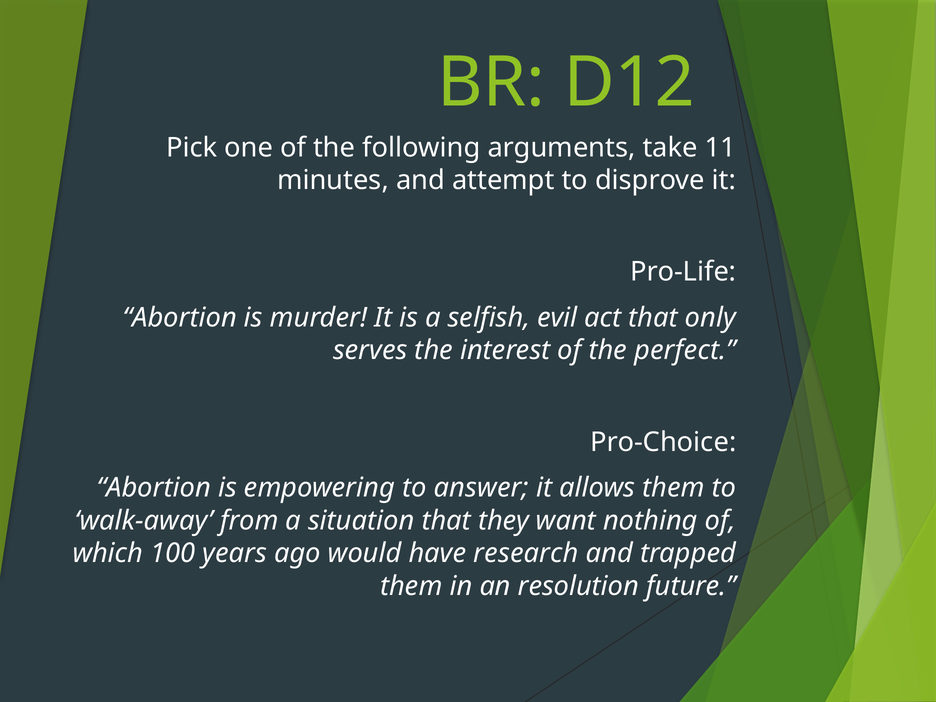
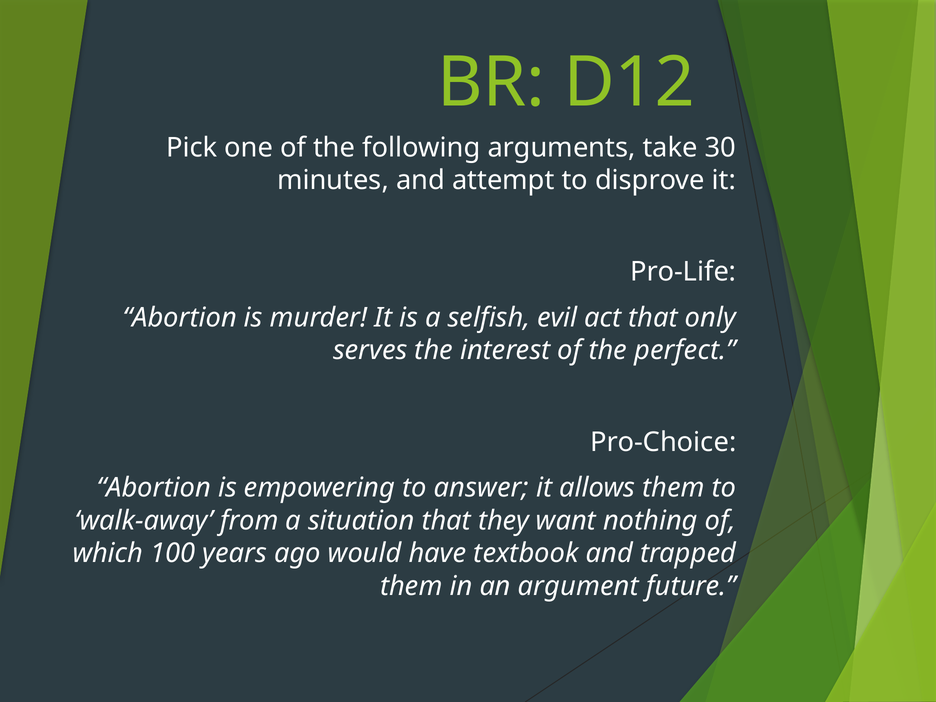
11: 11 -> 30
research: research -> textbook
resolution: resolution -> argument
